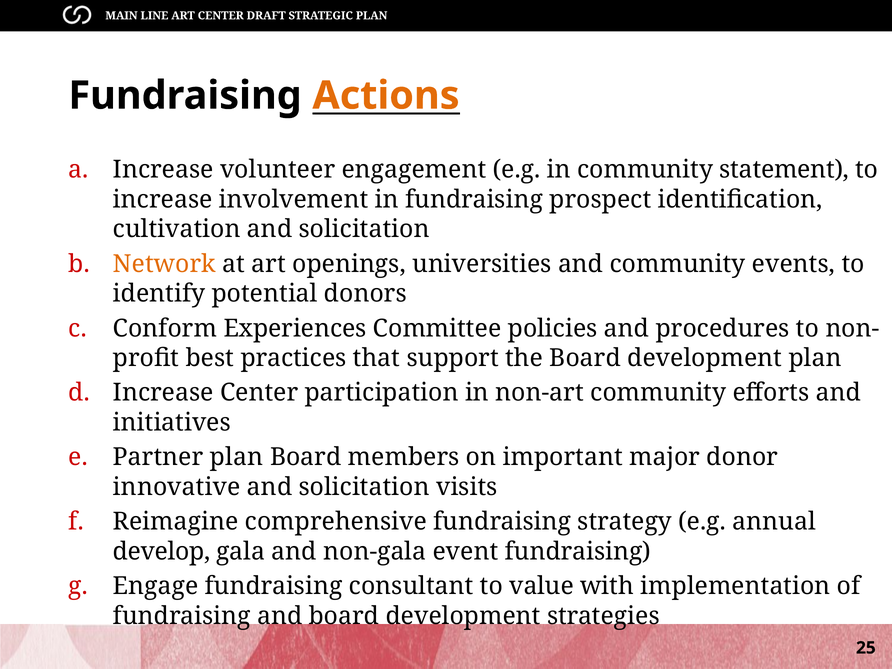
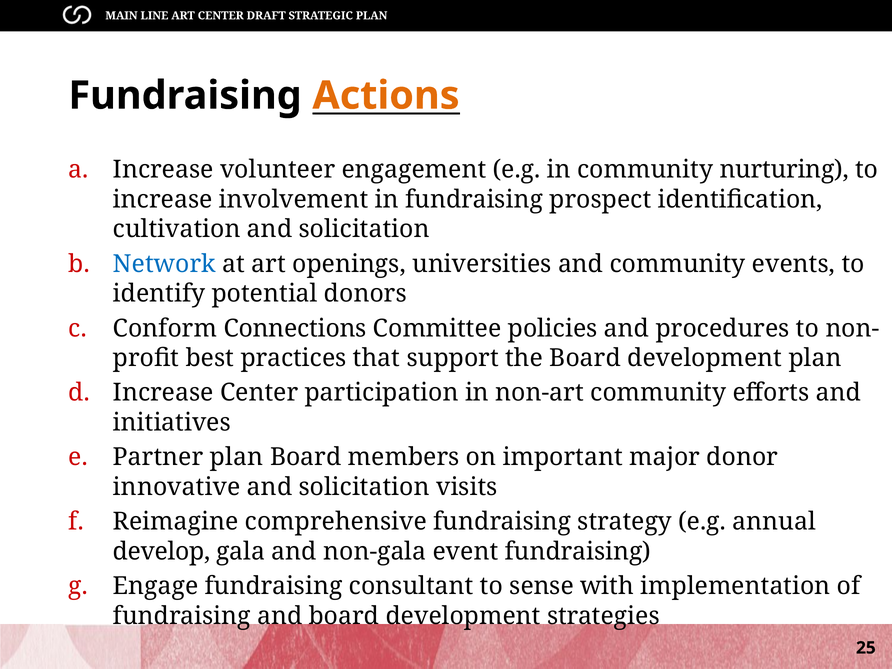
statement: statement -> nurturing
Network colour: orange -> blue
Experiences: Experiences -> Connections
value: value -> sense
